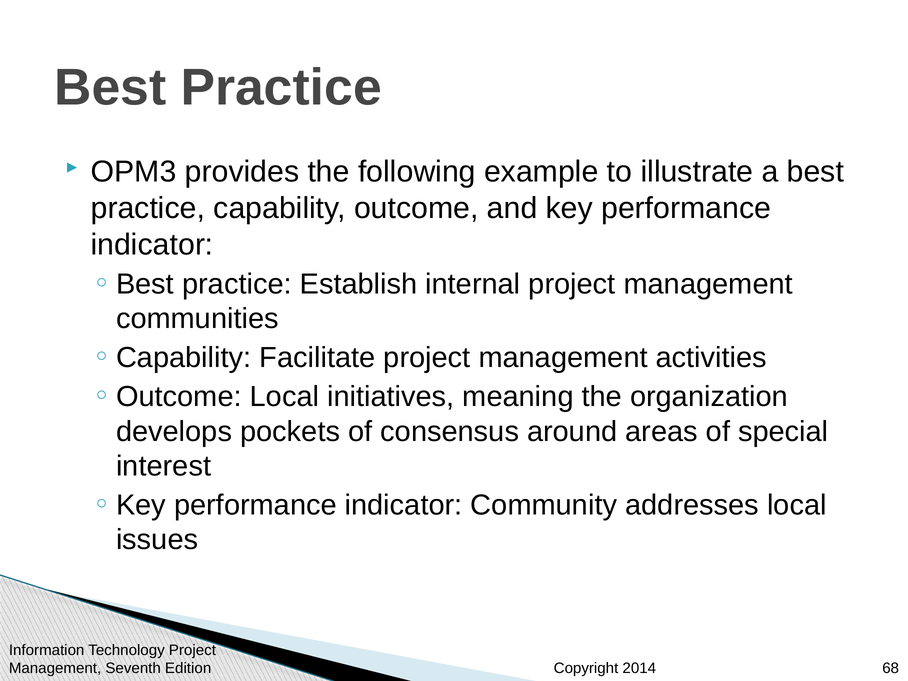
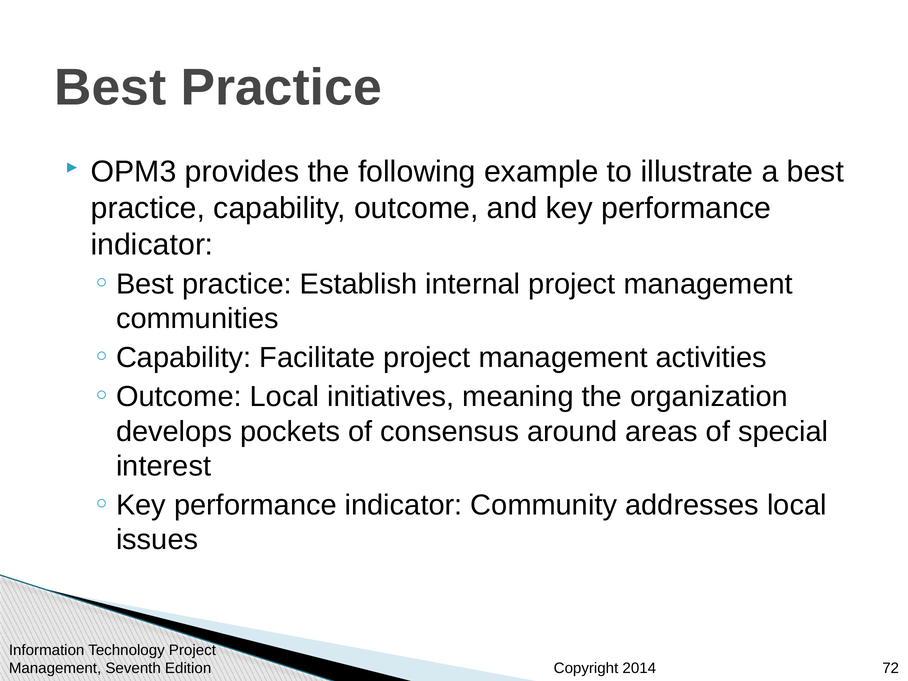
68: 68 -> 72
